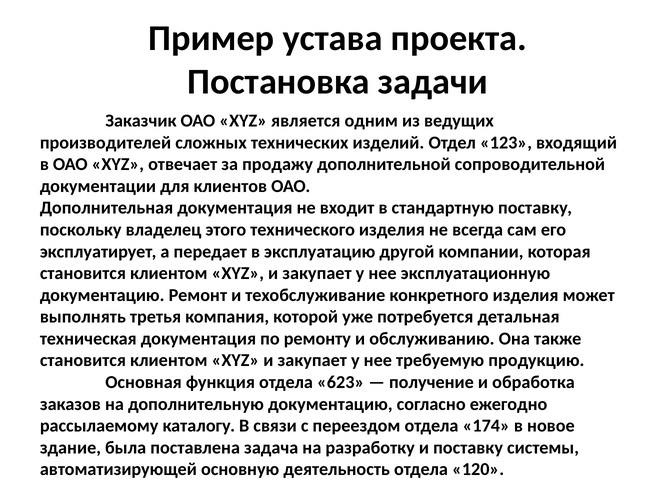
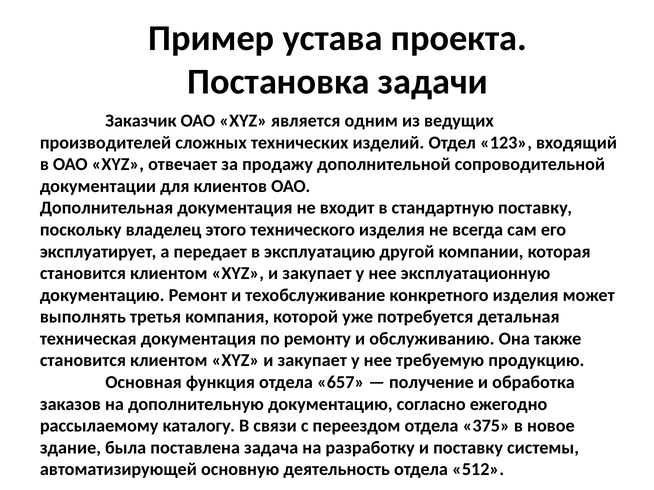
623: 623 -> 657
174: 174 -> 375
120: 120 -> 512
